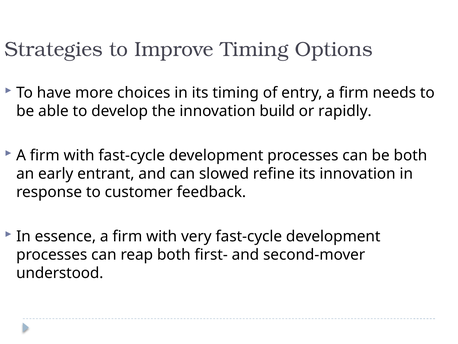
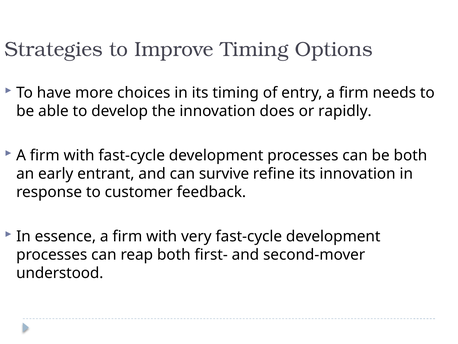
build: build -> does
slowed: slowed -> survive
